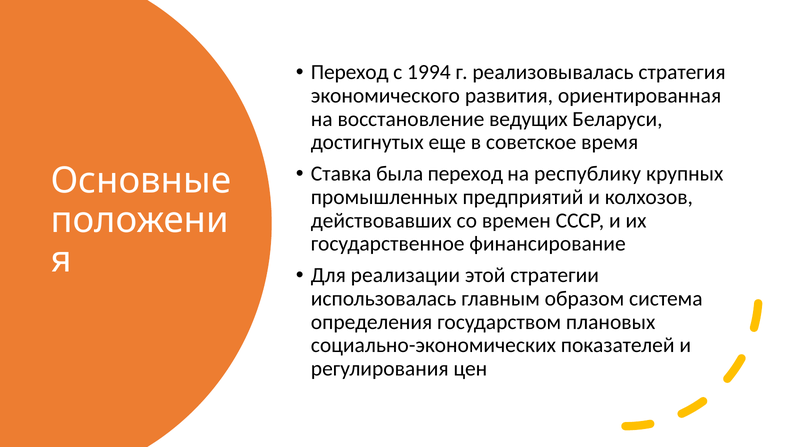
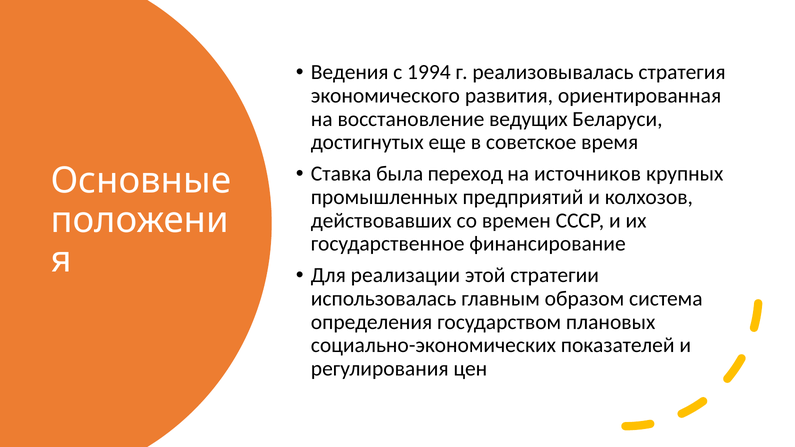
Переход at (350, 72): Переход -> Ведения
республику: республику -> источников
